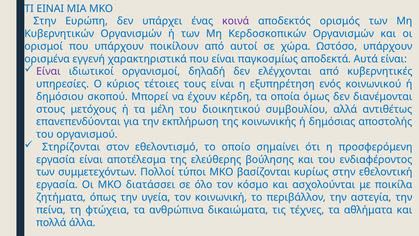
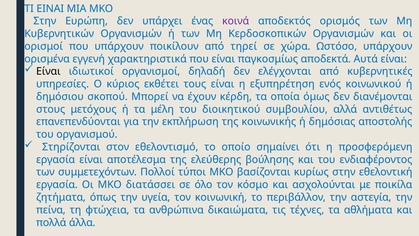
αυτοί: αυτοί -> τηρεί
Είναι at (48, 71) colour: purple -> black
τέτοιες: τέτοιες -> εκθέτει
